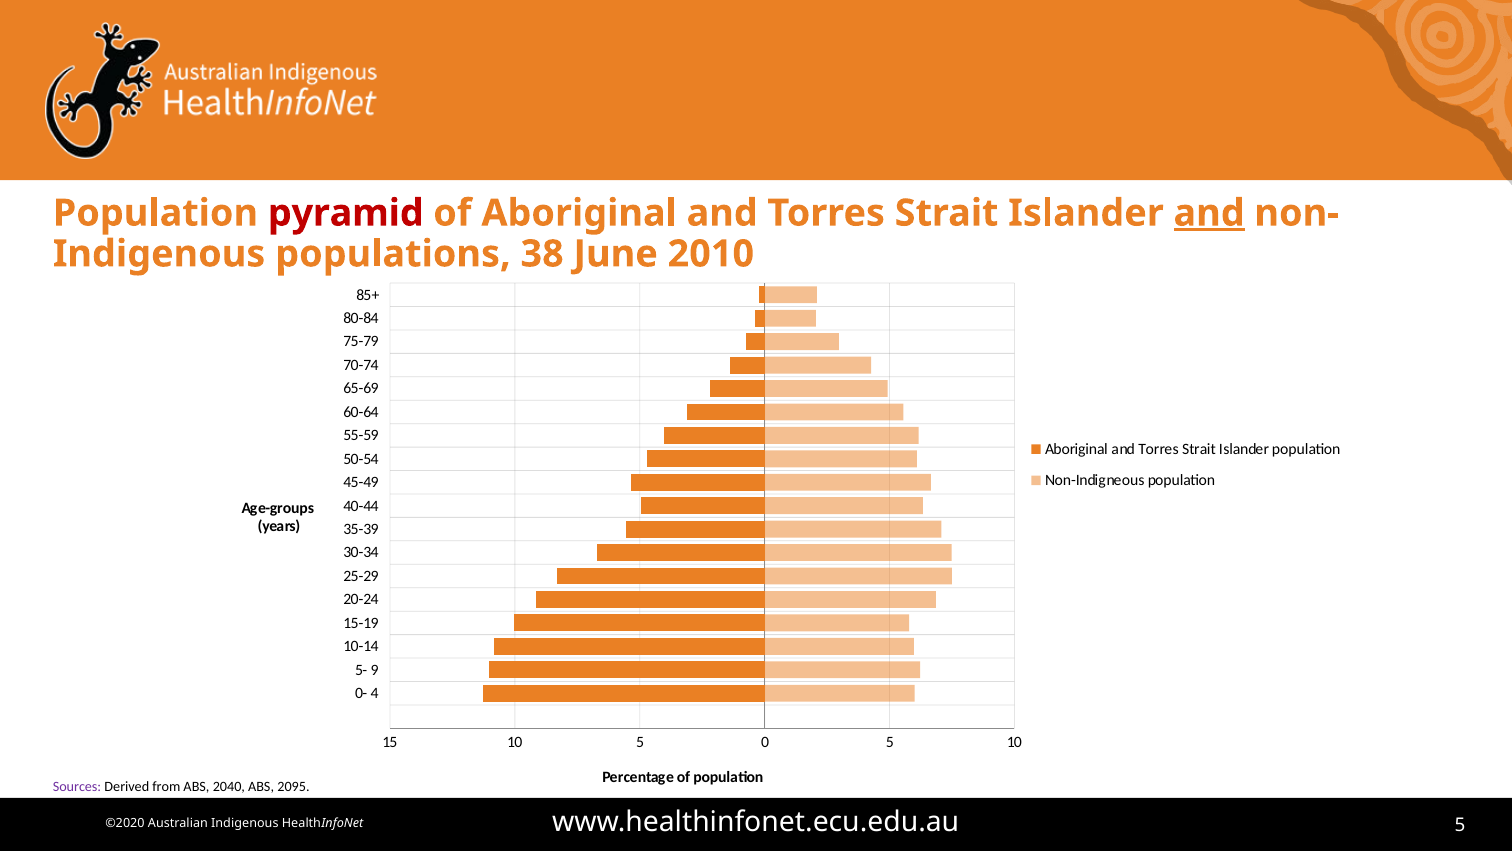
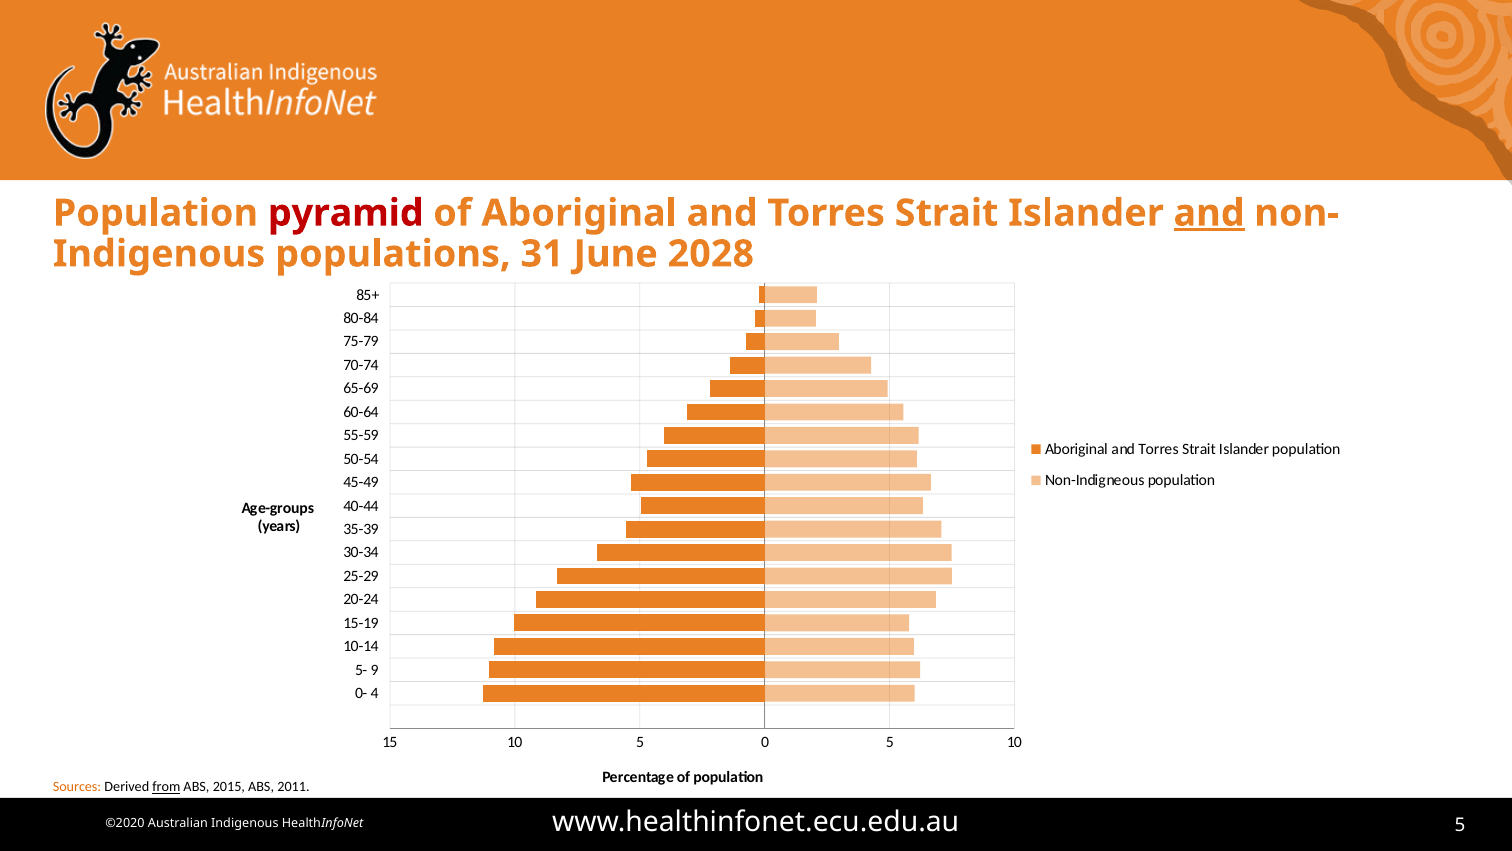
38: 38 -> 31
2010: 2010 -> 2028
Sources colour: purple -> orange
from underline: none -> present
2040: 2040 -> 2015
2095: 2095 -> 2011
